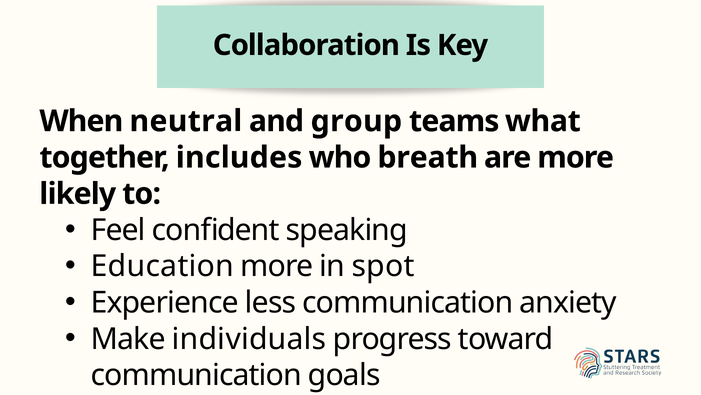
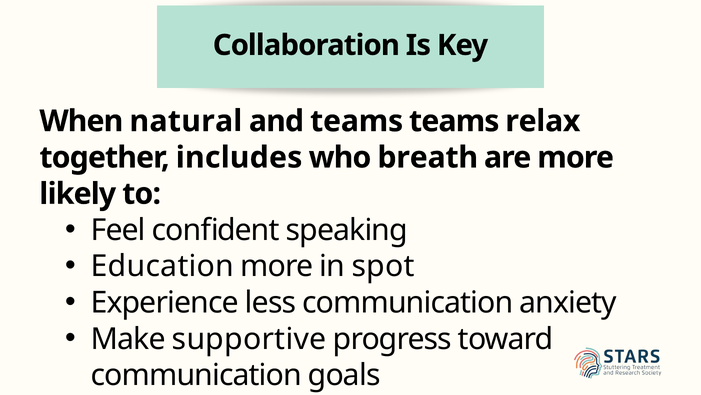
neutral: neutral -> natural
and group: group -> teams
what: what -> relax
individuals: individuals -> supportive
